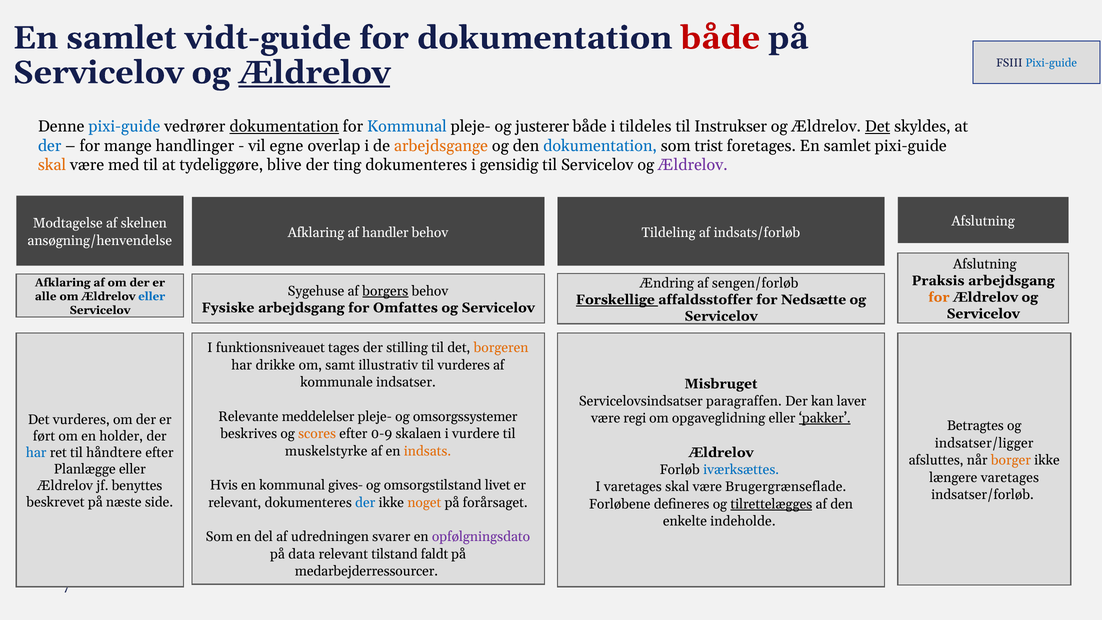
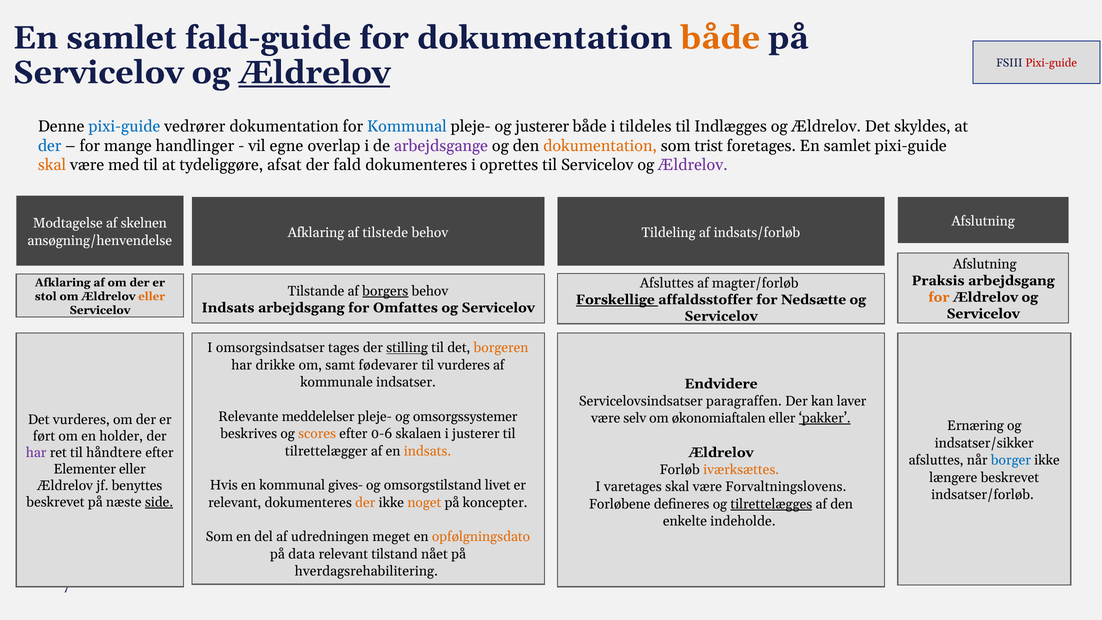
vidt-guide: vidt-guide -> fald-guide
både at (720, 38) colour: red -> orange
Pixi-guide at (1051, 63) colour: blue -> red
dokumentation at (284, 126) underline: present -> none
Instrukser: Instrukser -> Indlægges
Det at (878, 126) underline: present -> none
arbejdsgange colour: orange -> purple
dokumentation at (600, 146) colour: blue -> orange
blive: blive -> afsat
ting: ting -> fald
gensidig: gensidig -> oprettes
handler: handler -> tilstede
Ændring at (667, 283): Ændring -> Afsluttes
sengen/forløb: sengen/forløb -> magter/forløb
Sygehuse: Sygehuse -> Tilstande
alle: alle -> stol
eller at (152, 296) colour: blue -> orange
Fysiske at (228, 308): Fysiske -> Indsats
funktionsniveauet: funktionsniveauet -> omsorgsindsatser
stilling underline: none -> present
illustrativ: illustrativ -> fødevarer
Misbruget: Misbruget -> Endvidere
regi: regi -> selv
opgaveglidning: opgaveglidning -> økonomiaftalen
Betragtes: Betragtes -> Ernæring
0-9: 0-9 -> 0-6
i vurdere: vurdere -> justerer
indsatser/ligger: indsatser/ligger -> indsatser/sikker
muskelstyrke: muskelstyrke -> tilrettelægger
har at (36, 452) colour: blue -> purple
borger colour: orange -> blue
Planlægge: Planlægge -> Elementer
iværksættes colour: blue -> orange
længere varetages: varetages -> beskrevet
Brugergrænseflade: Brugergrænseflade -> Forvaltningslovens
side underline: none -> present
der at (365, 502) colour: blue -> orange
forårsaget: forårsaget -> koncepter
svarer: svarer -> meget
opfølgningsdato colour: purple -> orange
faldt: faldt -> nået
medarbejderressourcer: medarbejderressourcer -> hverdagsrehabilitering
